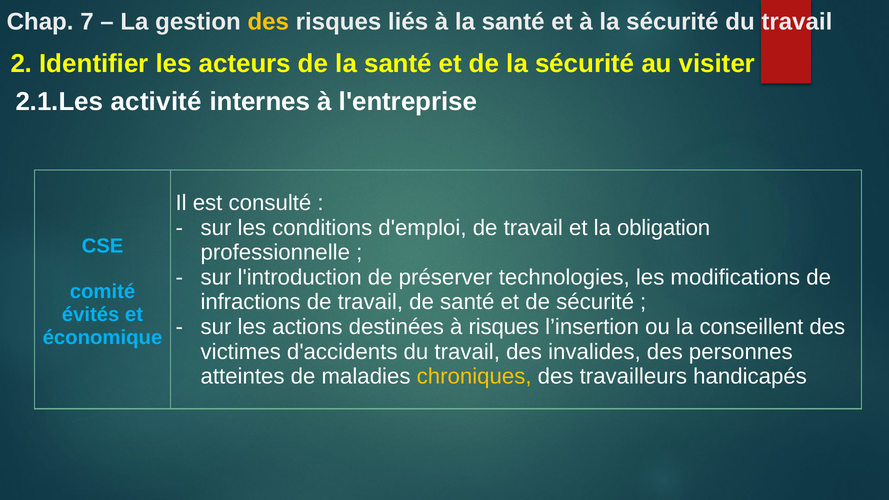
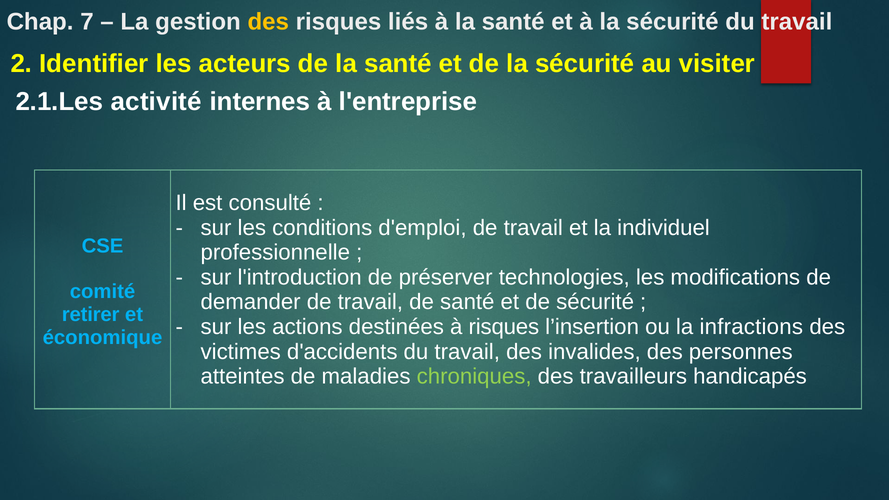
obligation: obligation -> individuel
infractions: infractions -> demander
évités: évités -> retirer
conseillent: conseillent -> infractions
chroniques colour: yellow -> light green
